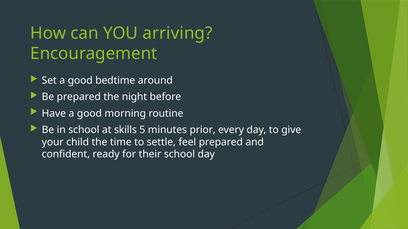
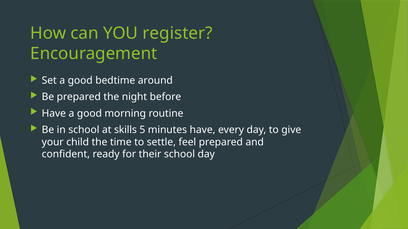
arriving: arriving -> register
minutes prior: prior -> have
